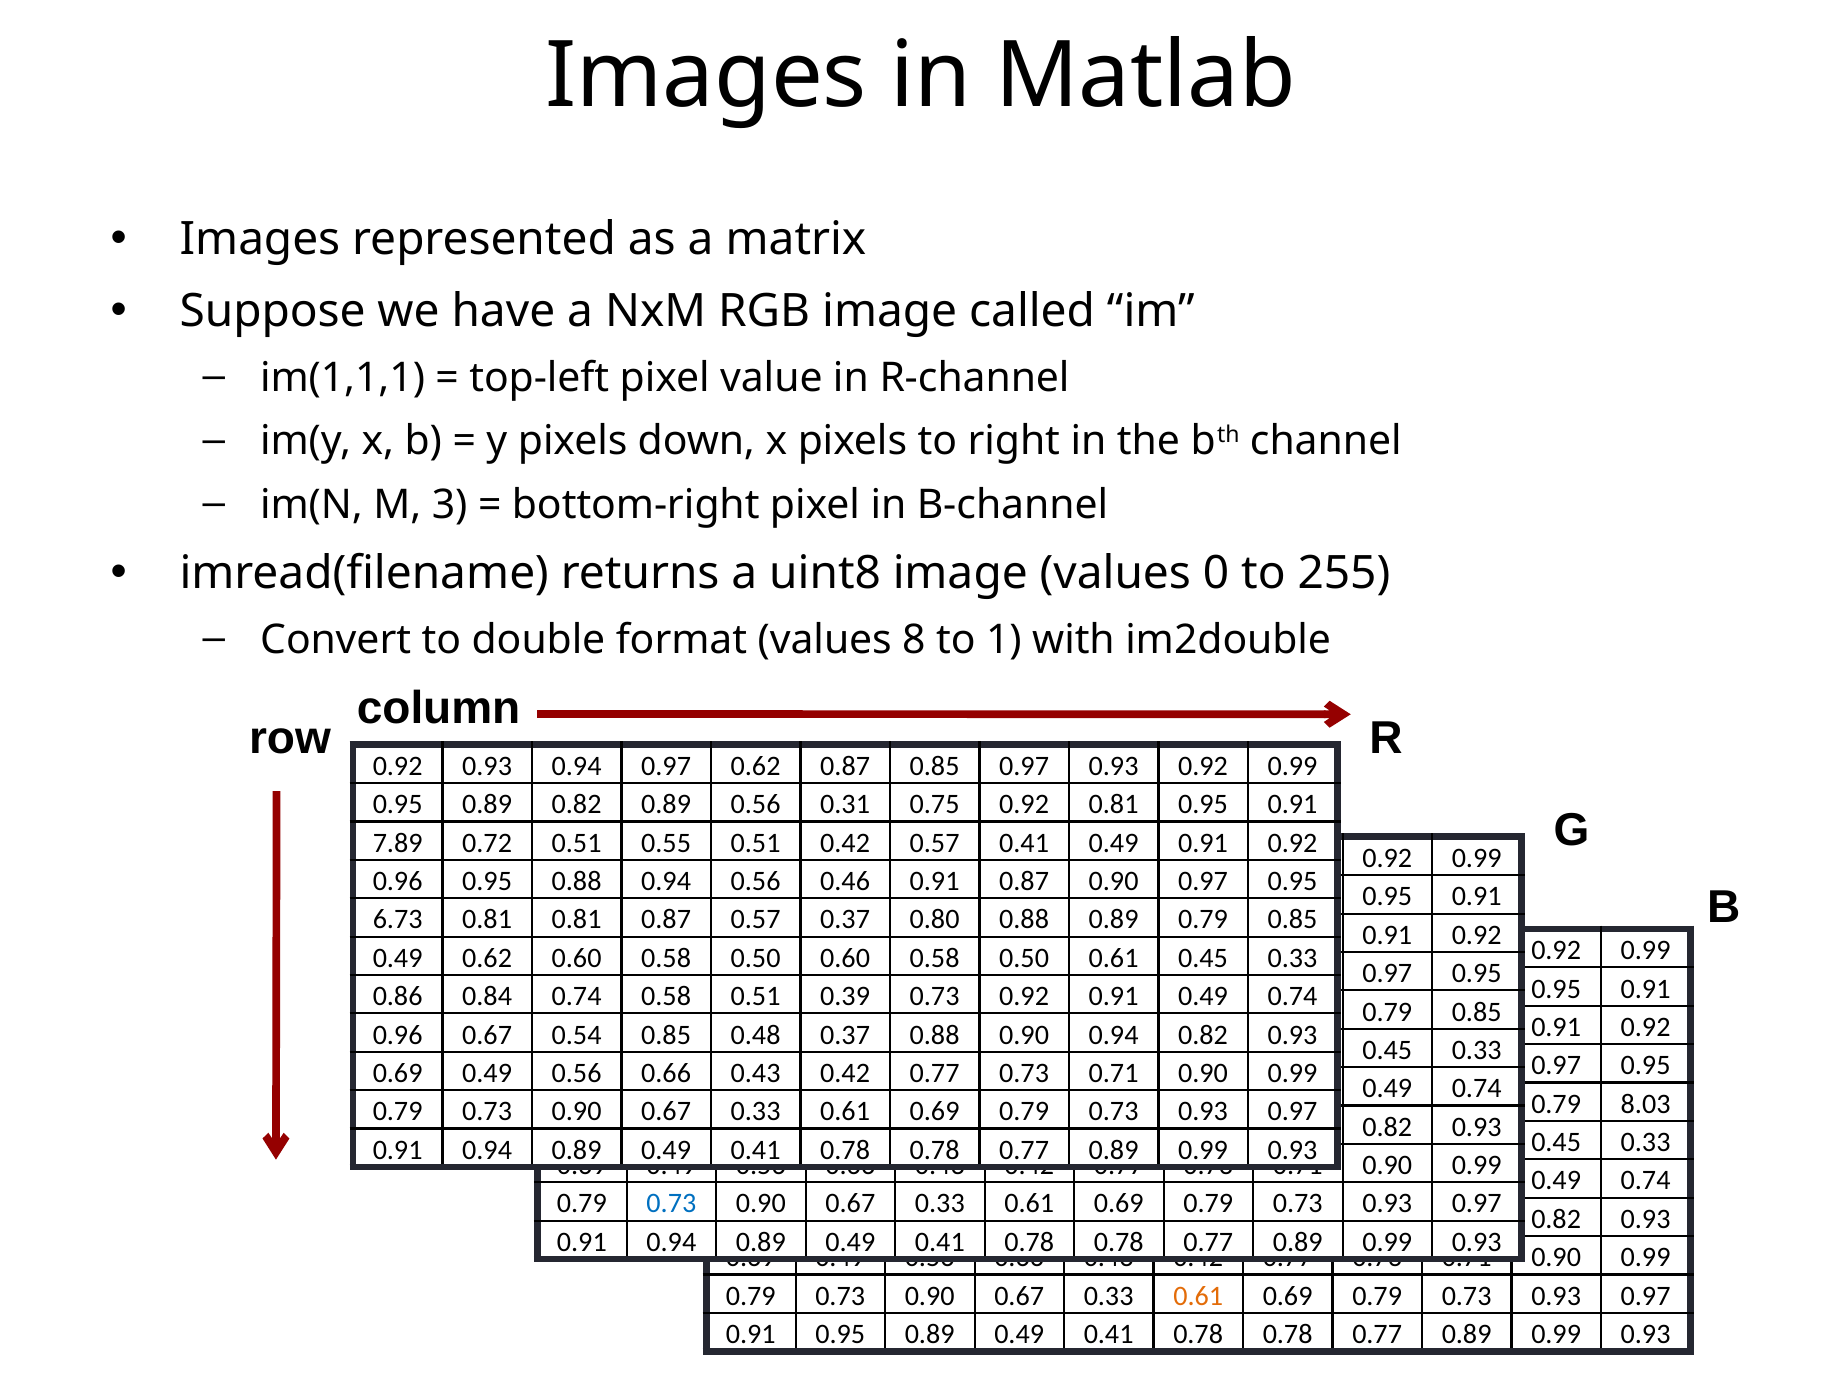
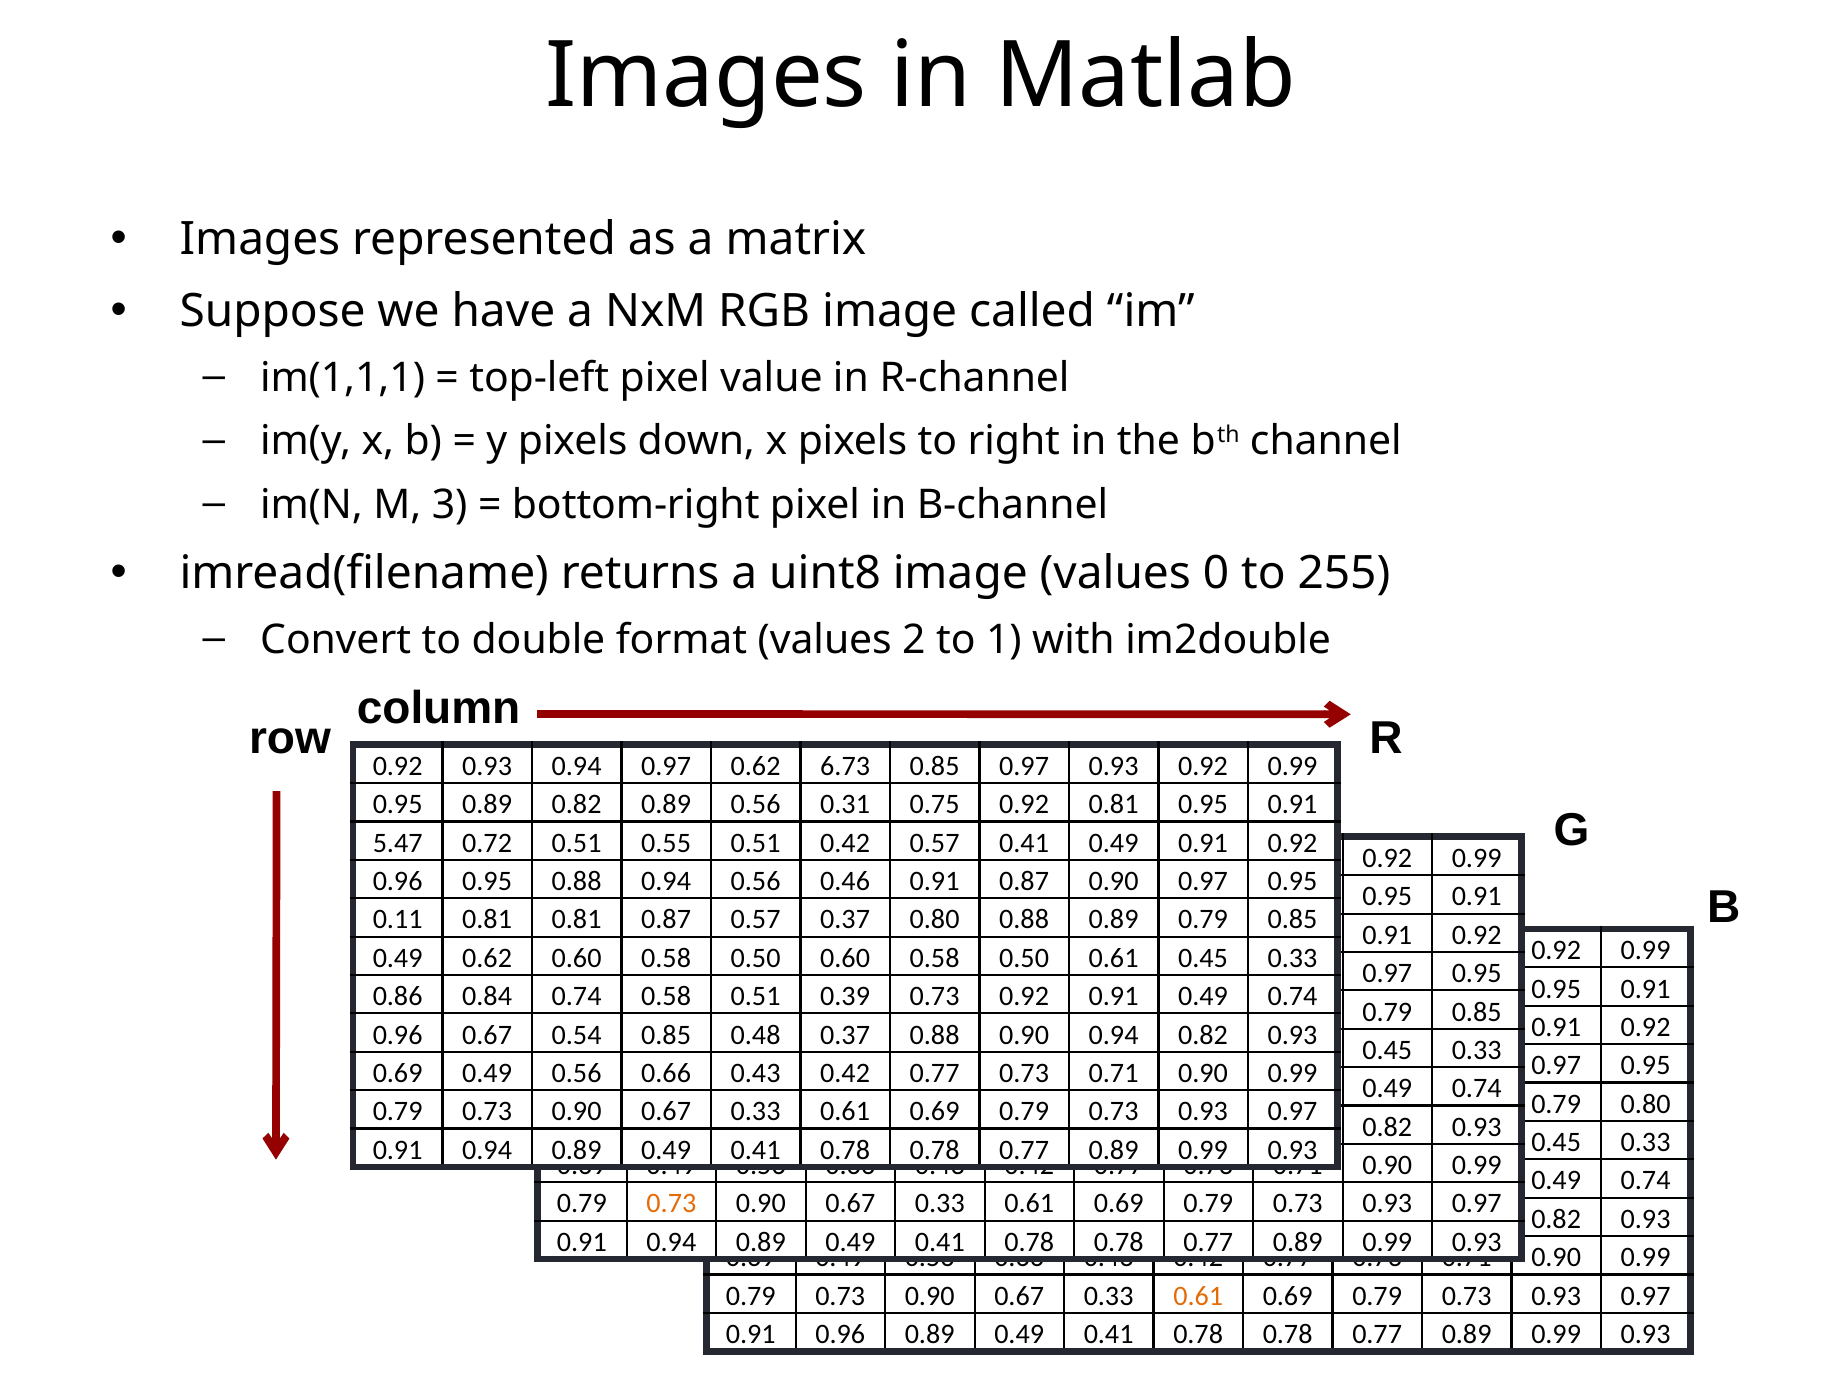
8: 8 -> 2
0.62 0.87: 0.87 -> 6.73
7.89: 7.89 -> 5.47
6.73: 6.73 -> 0.11
0.79 8.03: 8.03 -> 0.80
0.73 at (671, 1203) colour: blue -> orange
0.91 0.95: 0.95 -> 0.96
